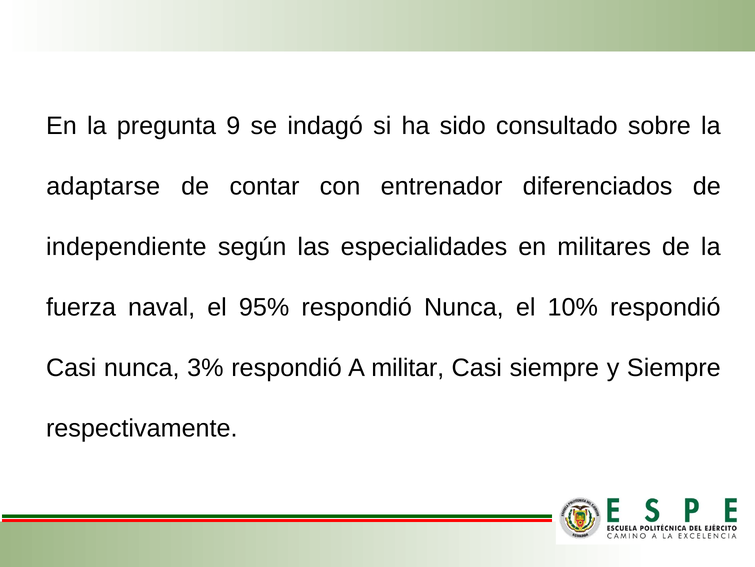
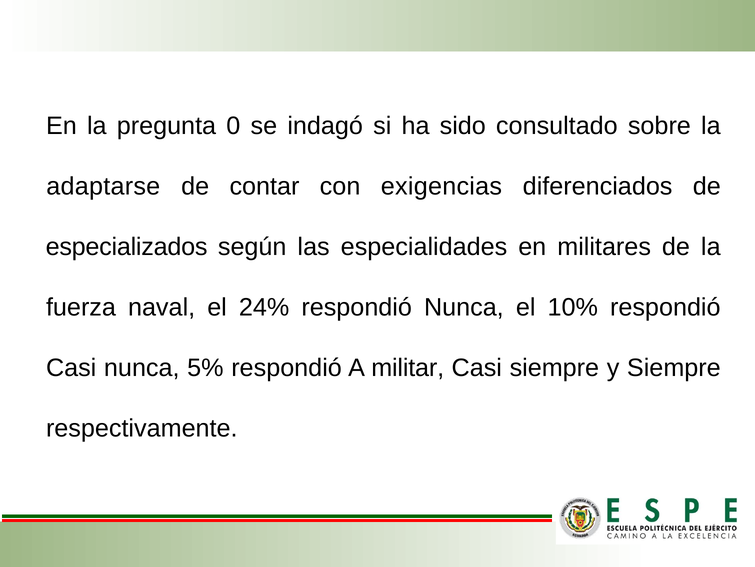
9: 9 -> 0
entrenador: entrenador -> exigencias
independiente: independiente -> especializados
95%: 95% -> 24%
3%: 3% -> 5%
